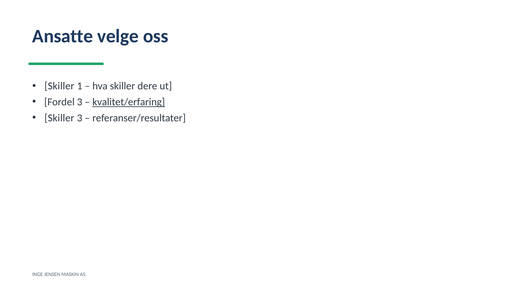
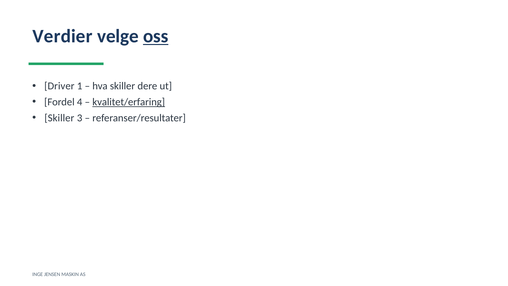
Ansatte: Ansatte -> Verdier
oss underline: none -> present
Skiller at (59, 86): Skiller -> Driver
Fordel 3: 3 -> 4
